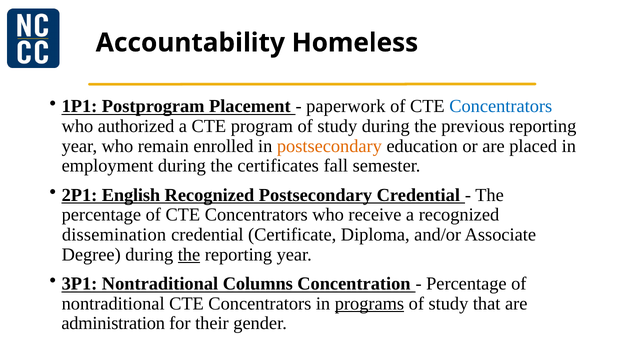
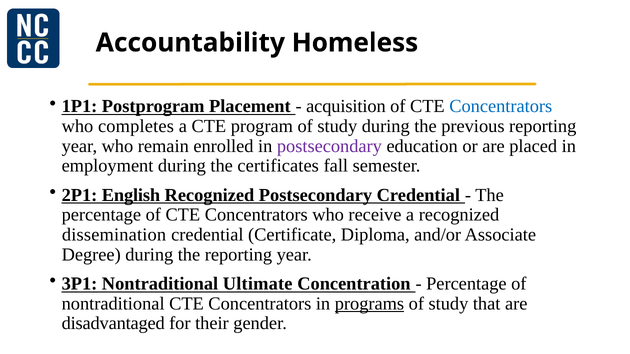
paperwork: paperwork -> acquisition
authorized: authorized -> completes
postsecondary at (329, 146) colour: orange -> purple
the at (189, 255) underline: present -> none
Columns: Columns -> Ultimate
administration: administration -> disadvantaged
